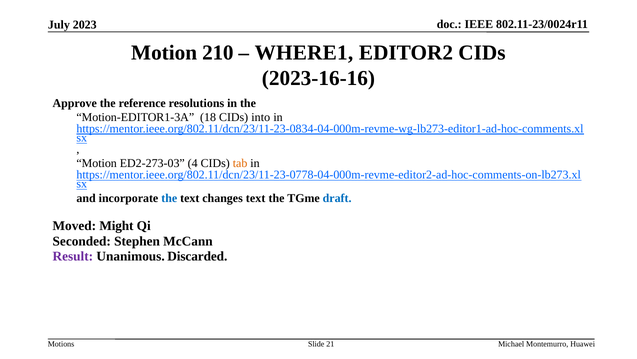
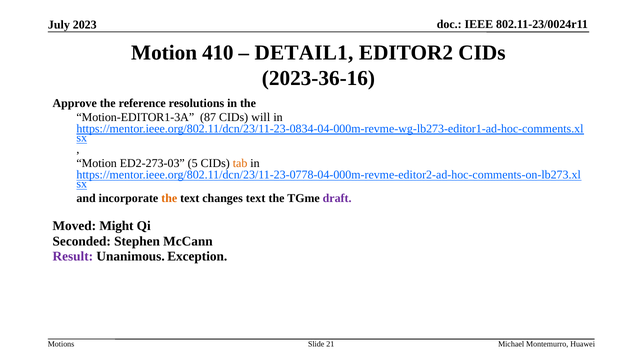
210: 210 -> 410
WHERE1: WHERE1 -> DETAIL1
2023-16-16: 2023-16-16 -> 2023-36-16
18: 18 -> 87
into: into -> will
4: 4 -> 5
the at (169, 198) colour: blue -> orange
draft colour: blue -> purple
Discarded: Discarded -> Exception
